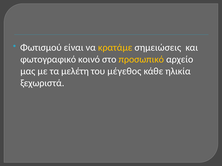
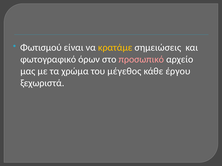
κοινό: κοινό -> όρων
προσωπικό colour: yellow -> pink
μελέτη: μελέτη -> χρώμα
ηλικία: ηλικία -> έργου
